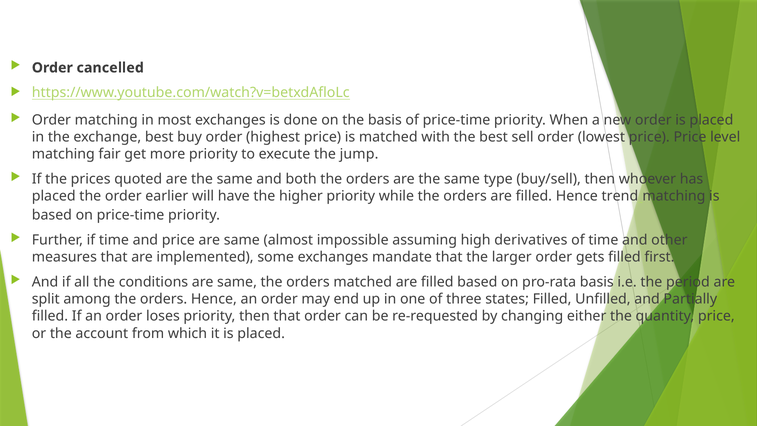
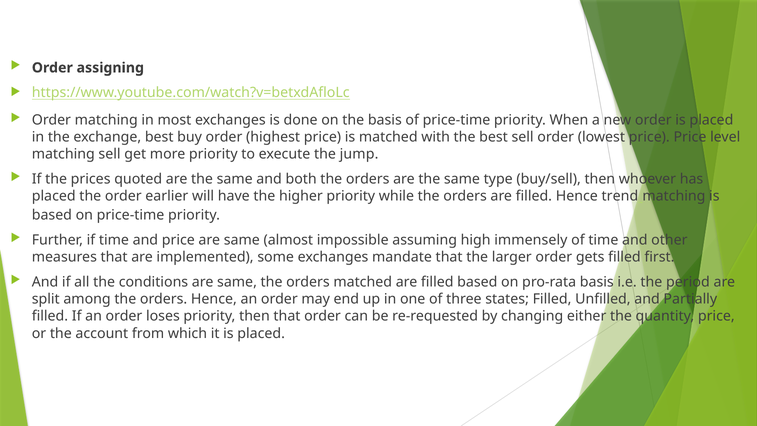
cancelled: cancelled -> assigning
matching fair: fair -> sell
derivatives: derivatives -> immensely
